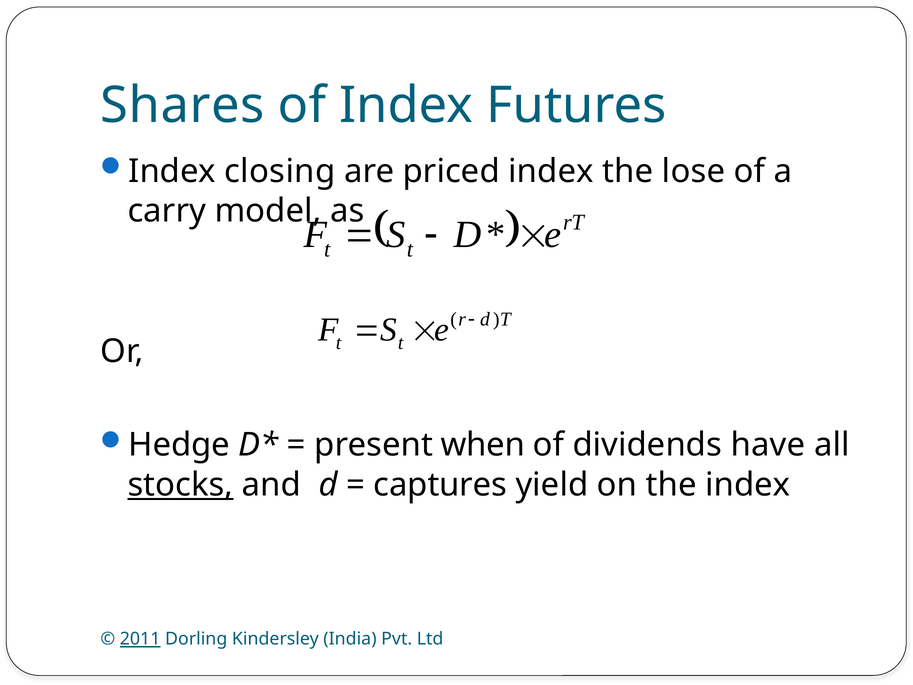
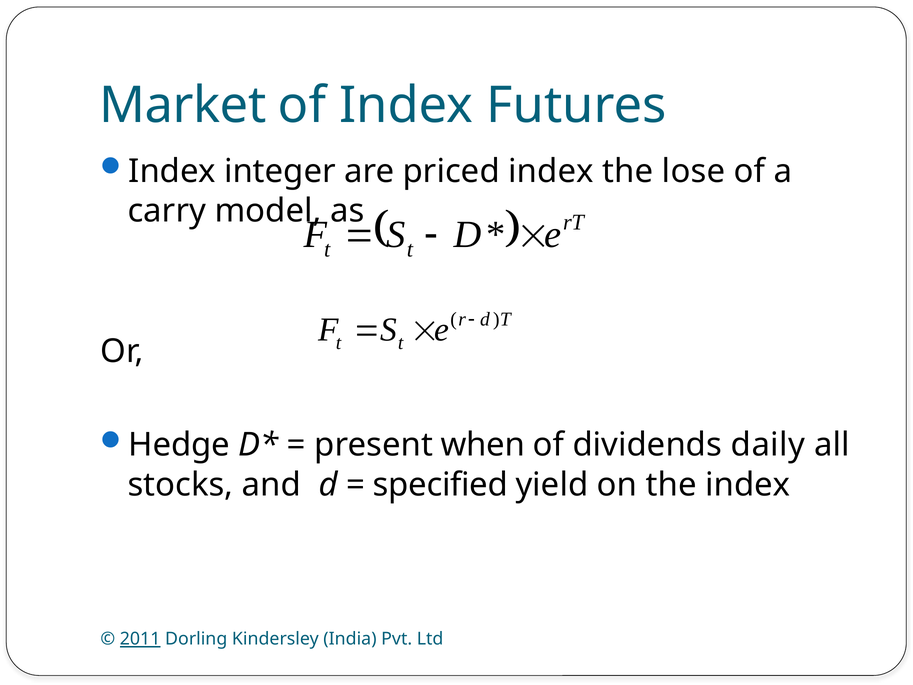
Shares: Shares -> Market
closing: closing -> integer
have: have -> daily
stocks underline: present -> none
captures: captures -> specified
